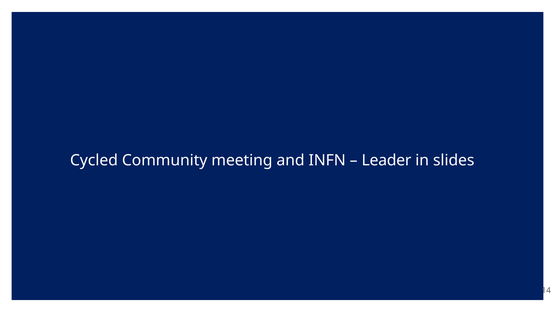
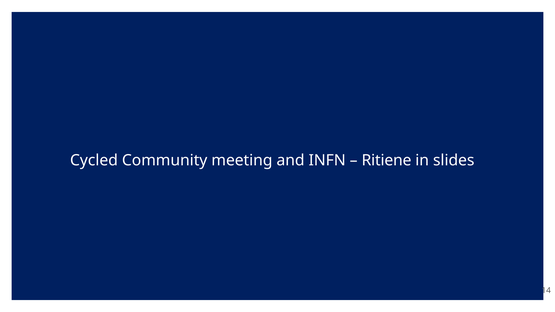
Leader: Leader -> Ritiene
